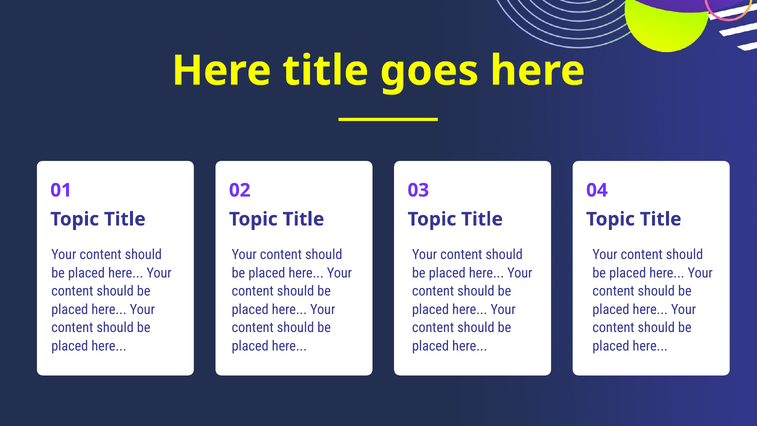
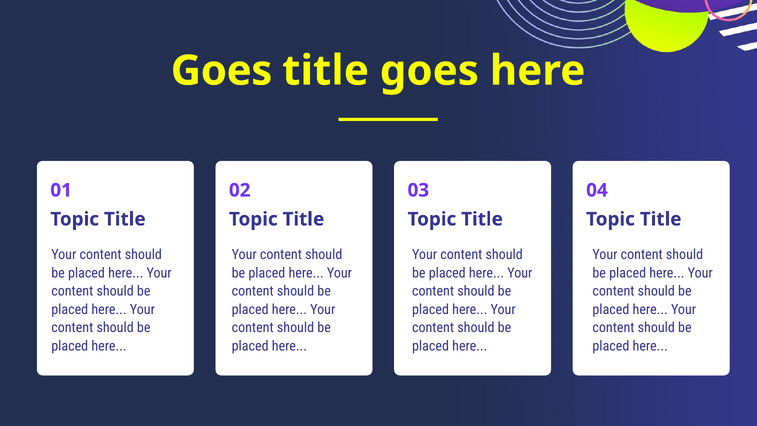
Here at (221, 71): Here -> Goes
